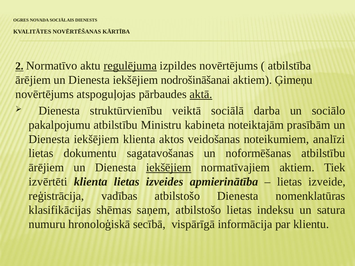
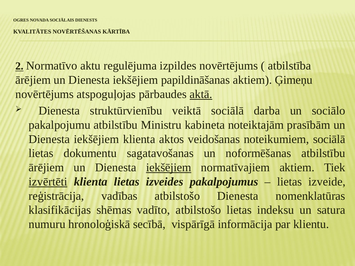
regulējuma underline: present -> none
nodrošināšanai: nodrošināšanai -> papildināšanas
noteikumiem analīzi: analīzi -> sociālā
izvērtēti underline: none -> present
apmierinātība: apmierinātība -> pakalpojumus
saņem: saņem -> vadīto
